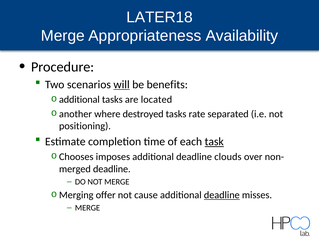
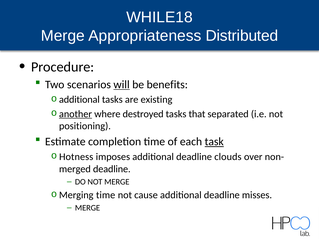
LATER18: LATER18 -> WHILE18
Availability: Availability -> Distributed
located: located -> existing
another underline: none -> present
rate: rate -> that
Chooses: Chooses -> Hotness
Merging offer: offer -> time
deadline at (222, 195) underline: present -> none
